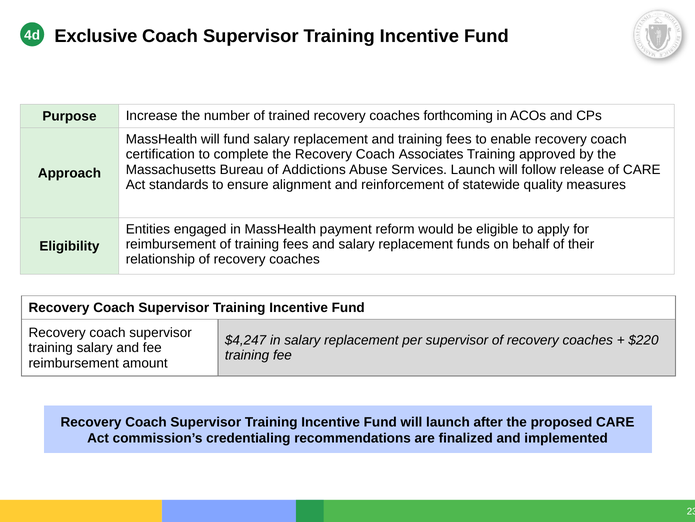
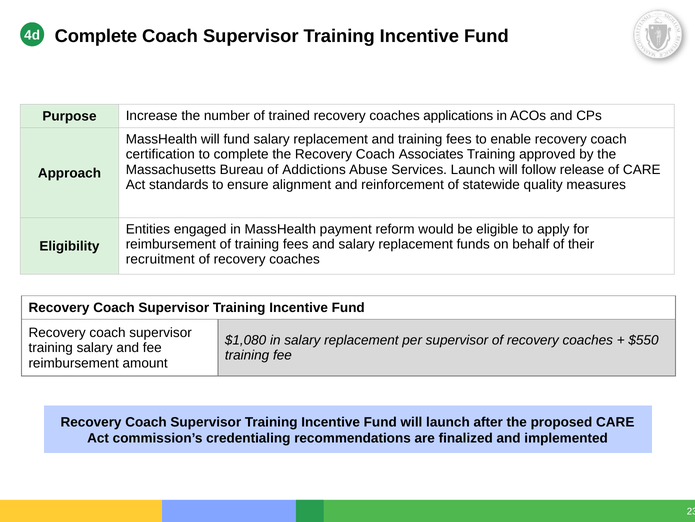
Exclusive at (96, 36): Exclusive -> Complete
forthcoming: forthcoming -> applications
relationship: relationship -> recruitment
$4,247: $4,247 -> $1,080
$220: $220 -> $550
